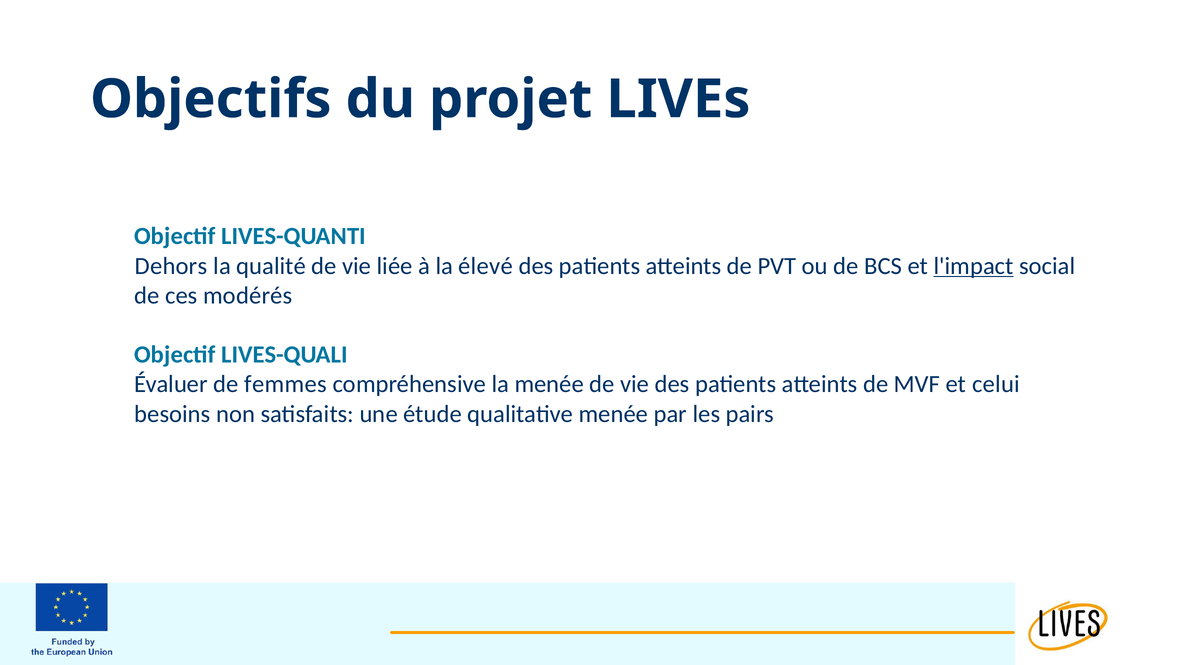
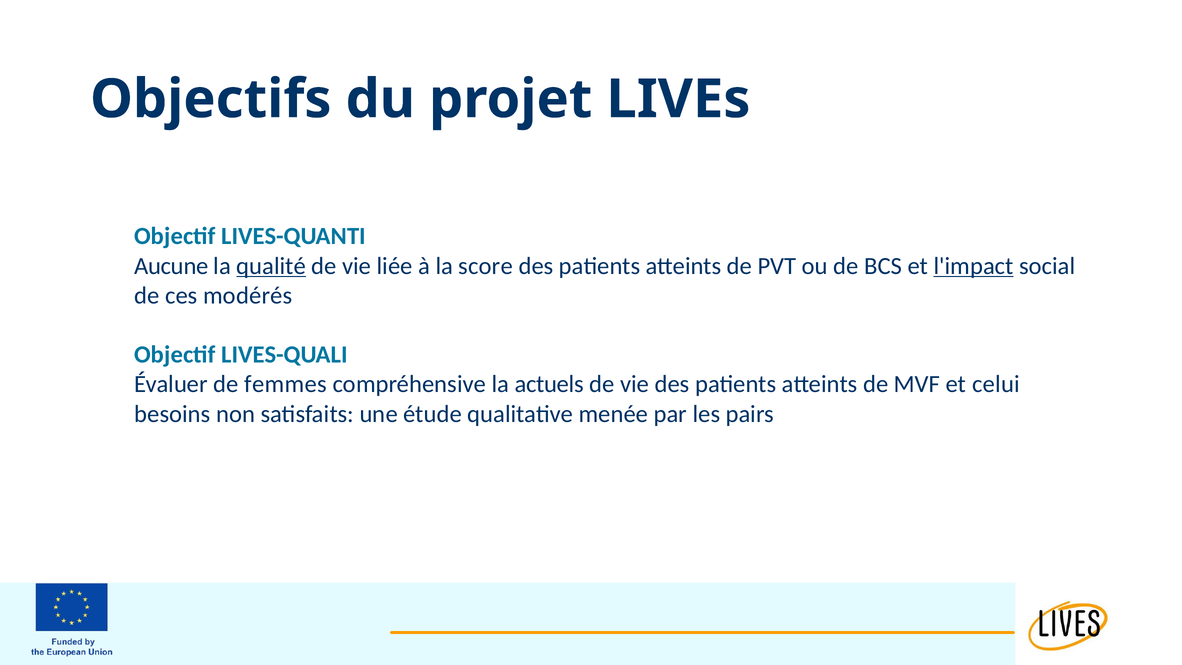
Dehors: Dehors -> Aucune
qualité underline: none -> present
élevé: élevé -> score
la menée: menée -> actuels
